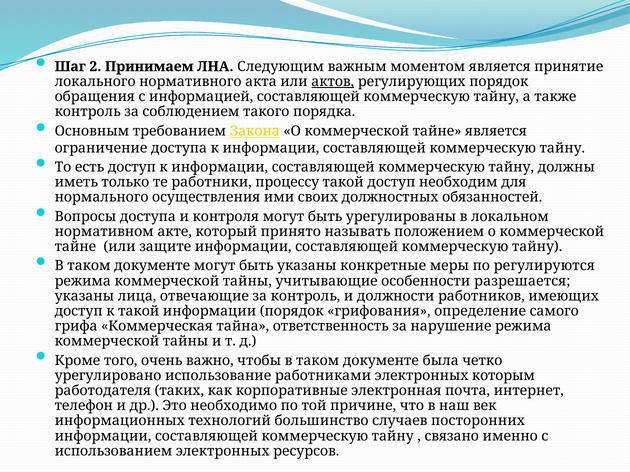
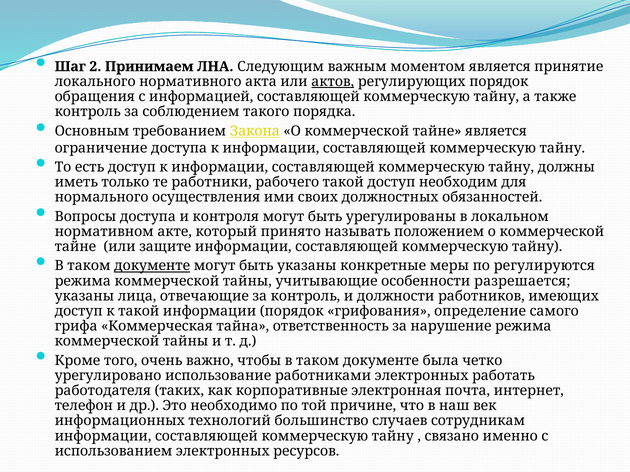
процессу: процессу -> рабочего
документе at (152, 266) underline: none -> present
которым: которым -> работать
посторонних: посторонних -> сотрудникам
